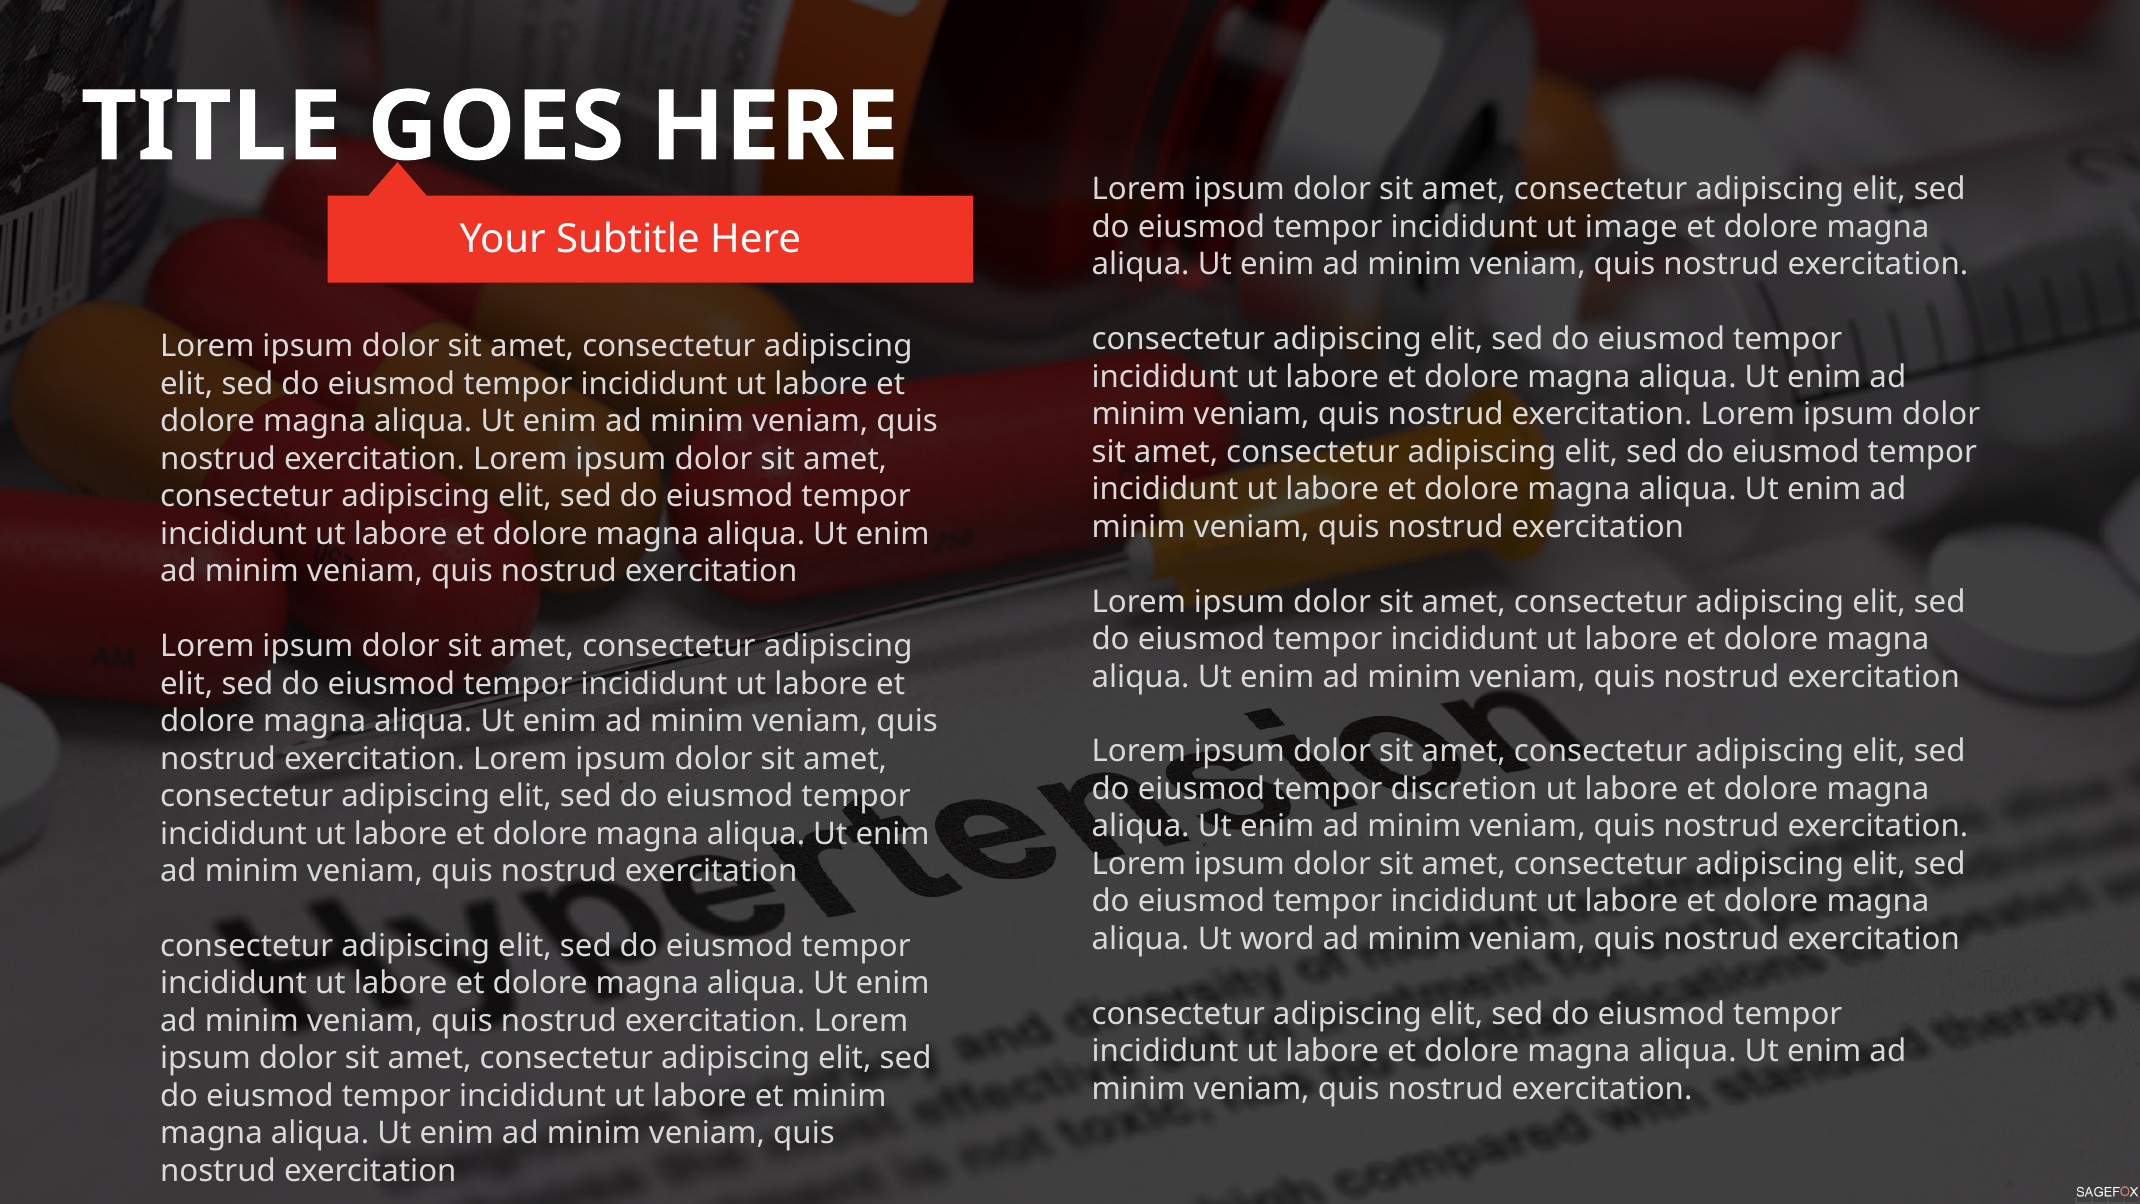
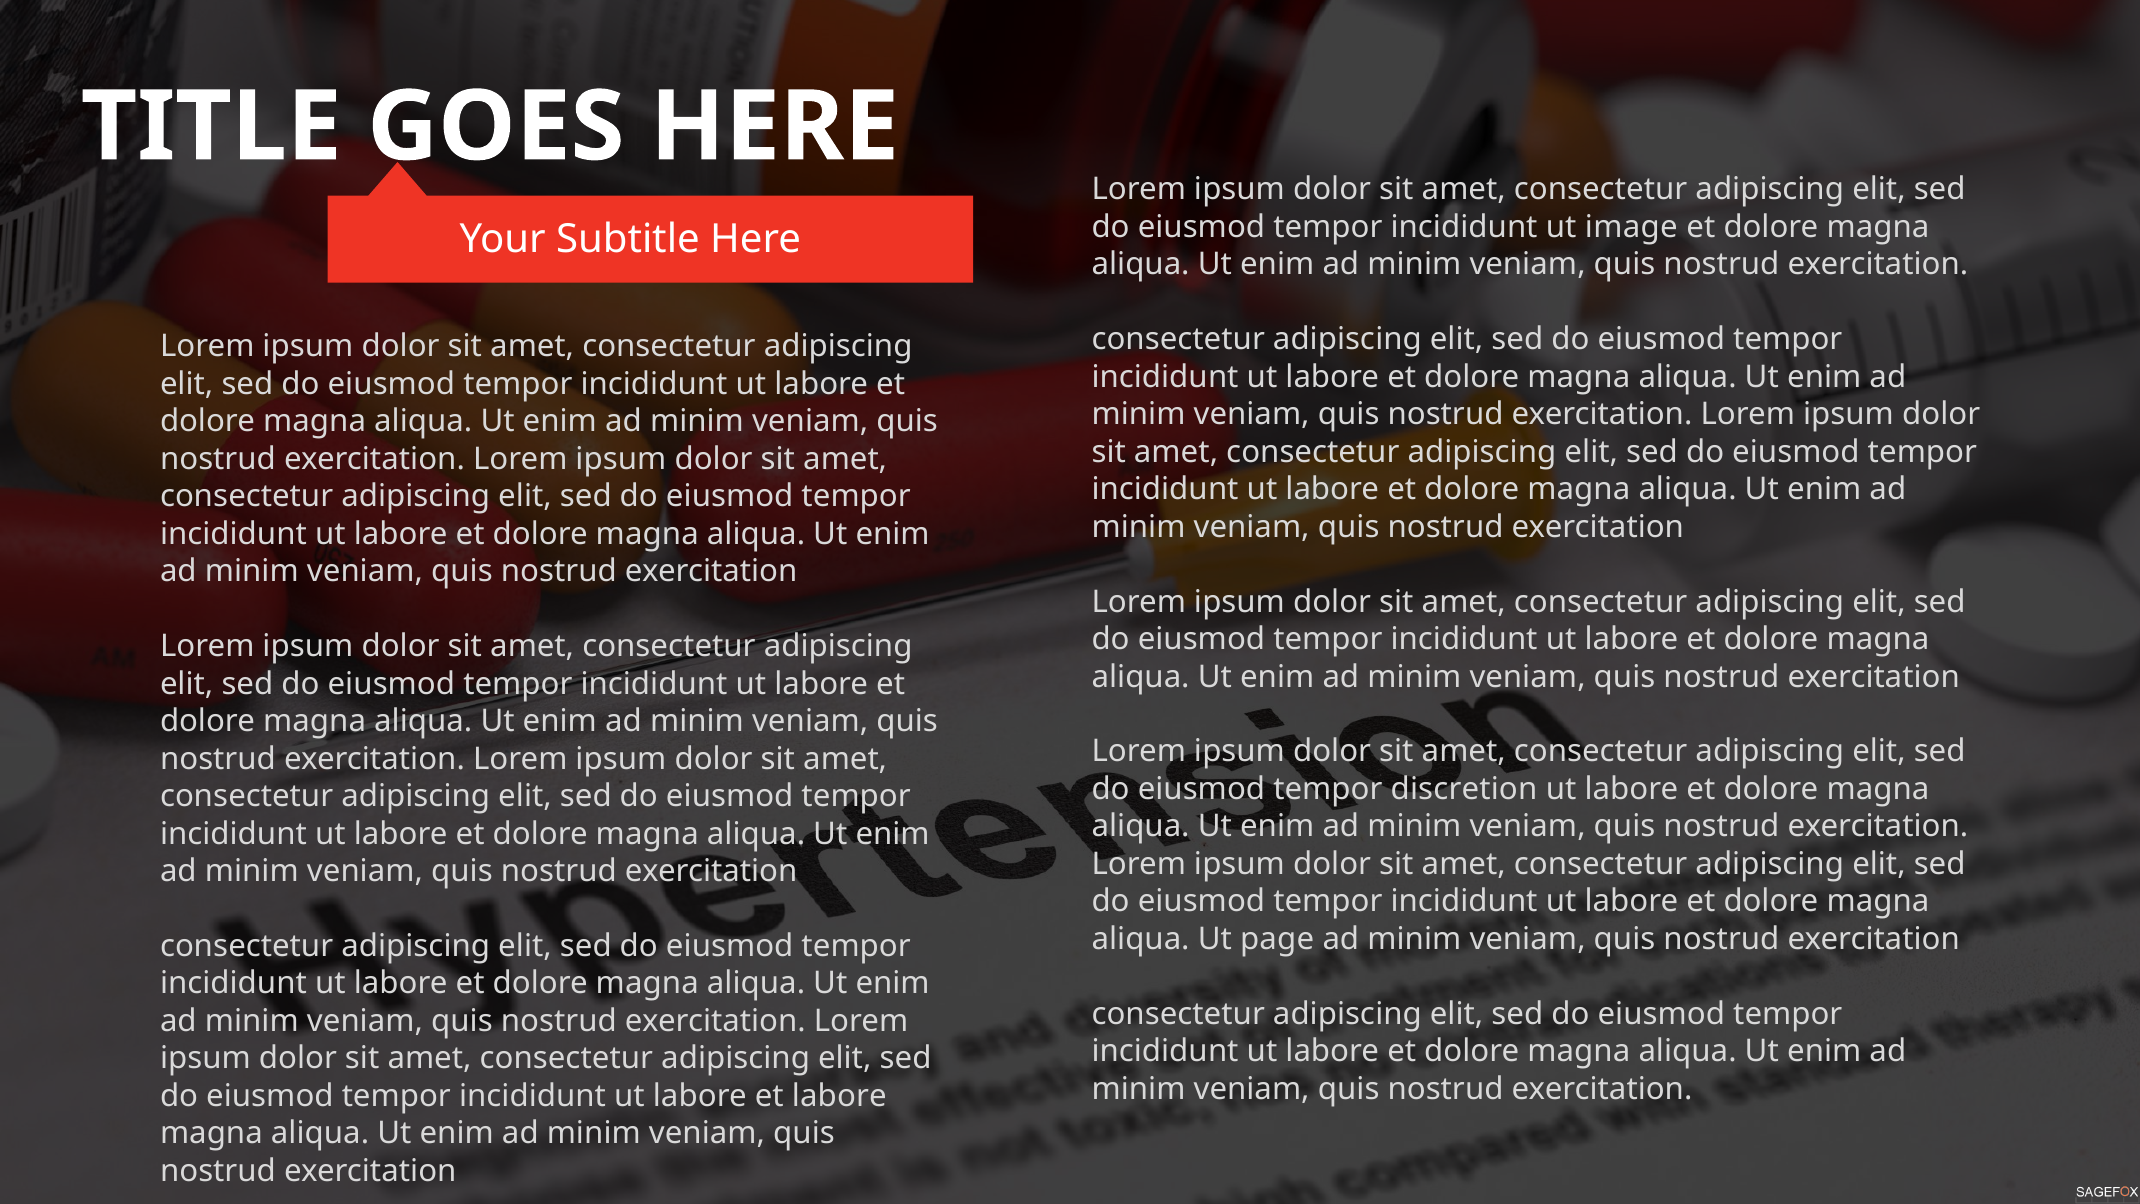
word: word -> page
et minim: minim -> labore
